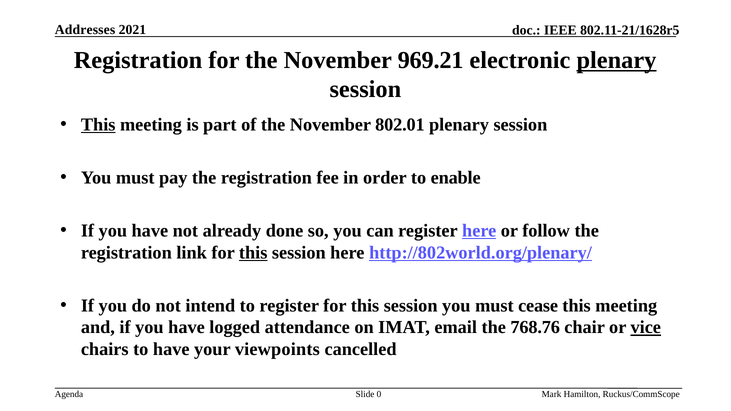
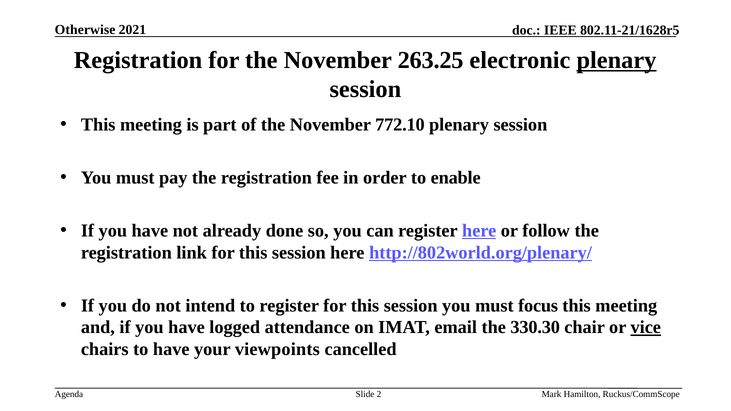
Addresses: Addresses -> Otherwise
969.21: 969.21 -> 263.25
This at (98, 125) underline: present -> none
802.01: 802.01 -> 772.10
this at (253, 253) underline: present -> none
cease: cease -> focus
768.76: 768.76 -> 330.30
0: 0 -> 2
